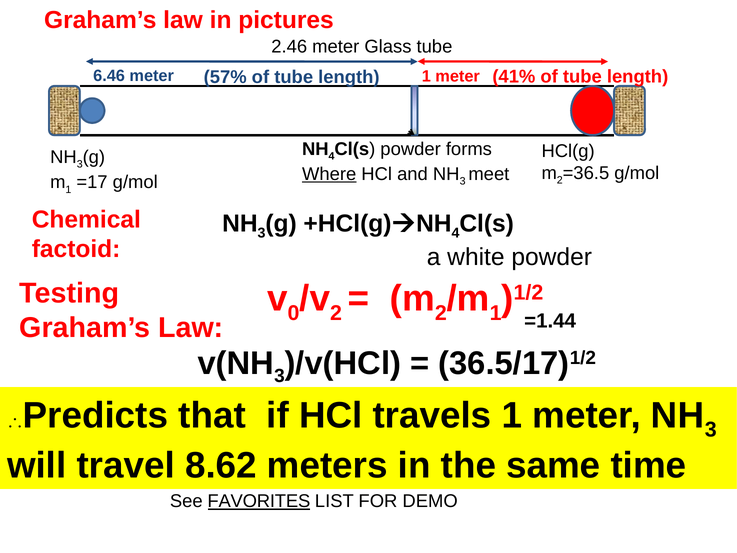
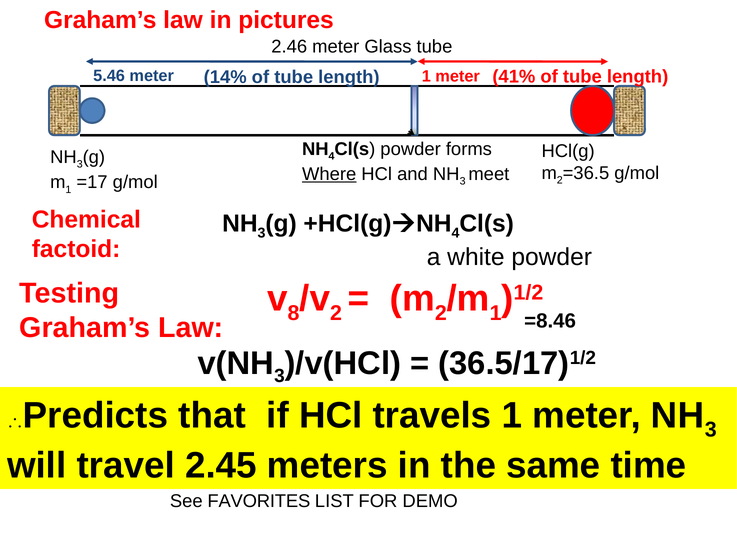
6.46: 6.46 -> 5.46
57%: 57% -> 14%
0: 0 -> 8
=1.44: =1.44 -> =8.46
8.62: 8.62 -> 2.45
FAVORITES underline: present -> none
